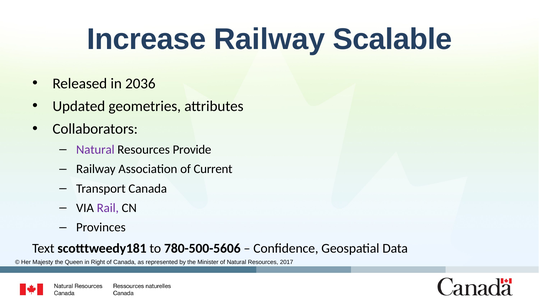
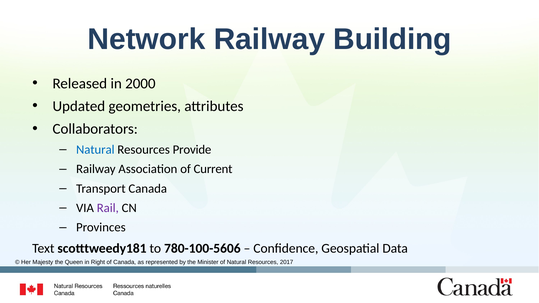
Increase: Increase -> Network
Scalable: Scalable -> Building
2036: 2036 -> 2000
Natural at (95, 150) colour: purple -> blue
780-500-5606: 780-500-5606 -> 780-100-5606
